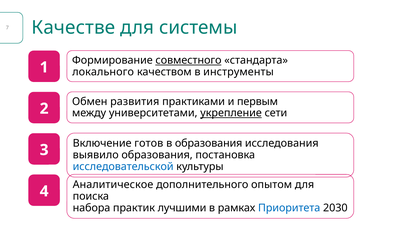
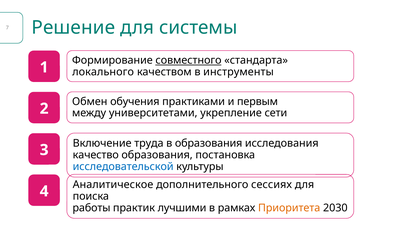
Качестве: Качестве -> Решение
развития: развития -> обучения
укрепление underline: present -> none
готов: готов -> труда
выявило: выявило -> качество
опытом: опытом -> сессиях
набора: набора -> работы
Приоритета colour: blue -> orange
